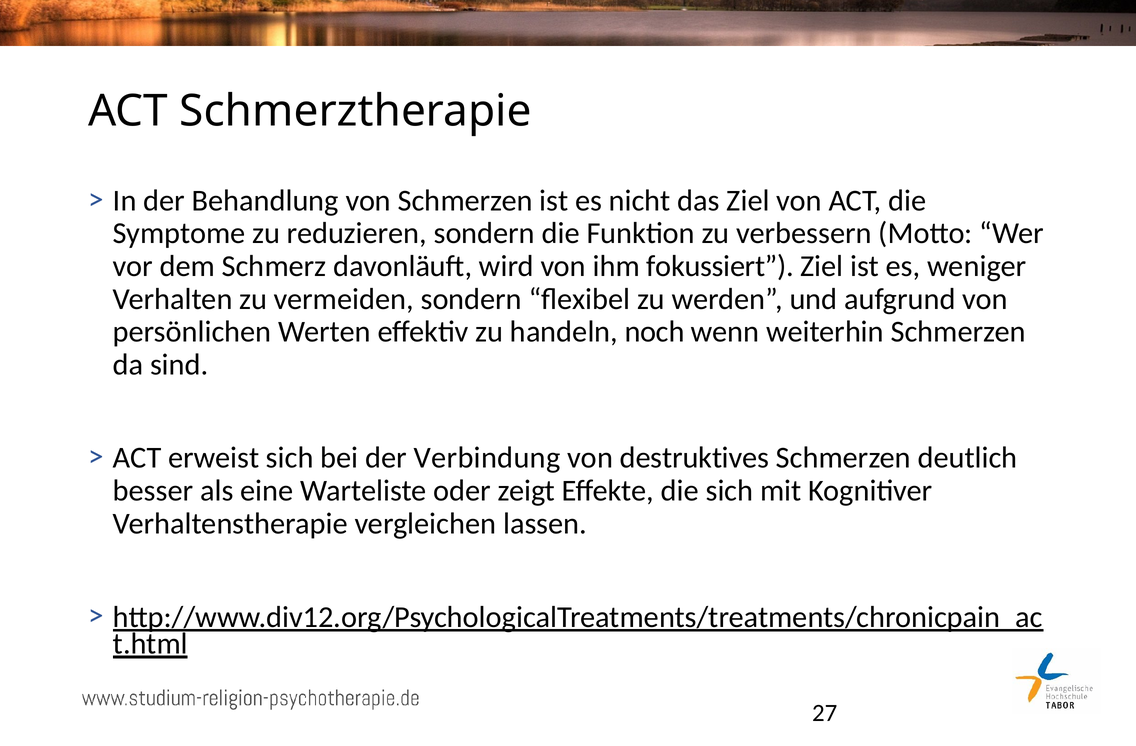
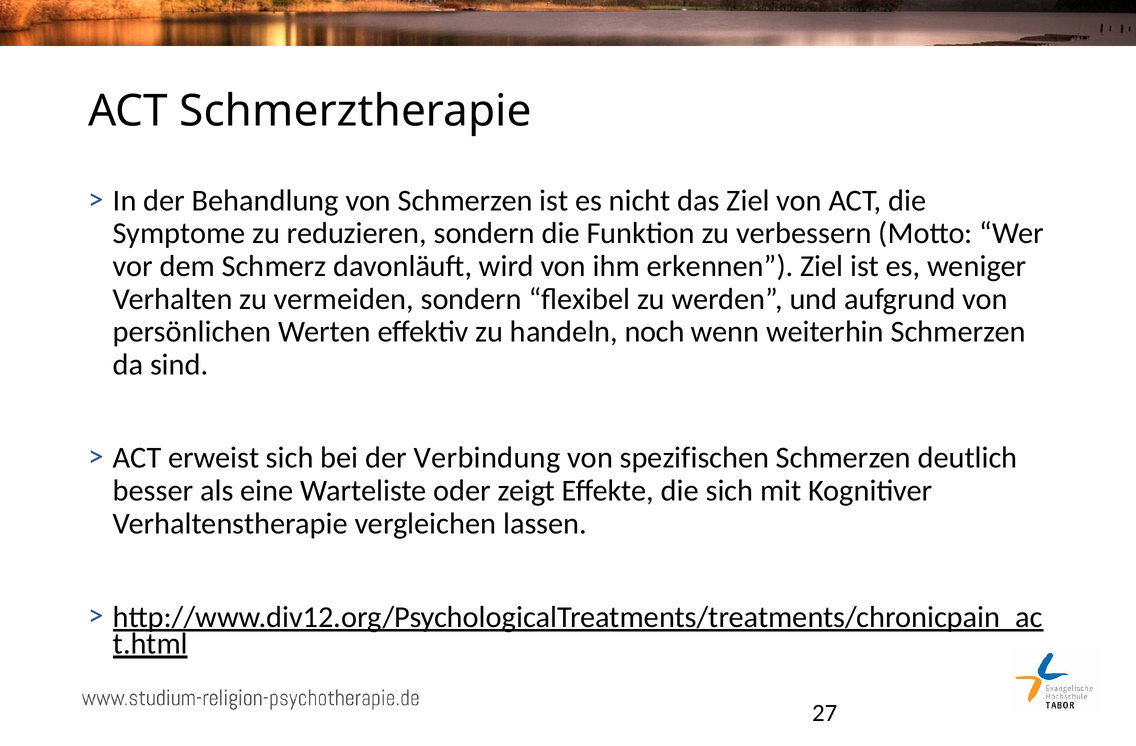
fokussiert: fokussiert -> erkennen
destruktives: destruktives -> spezifischen
